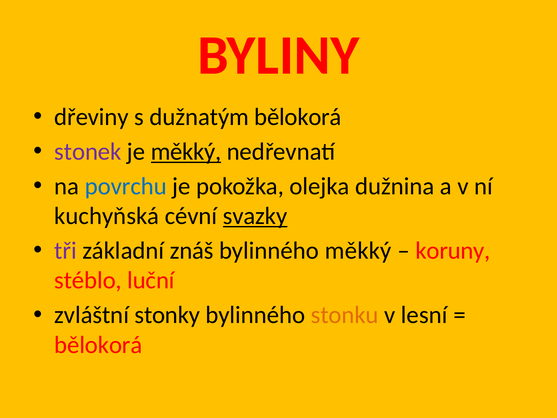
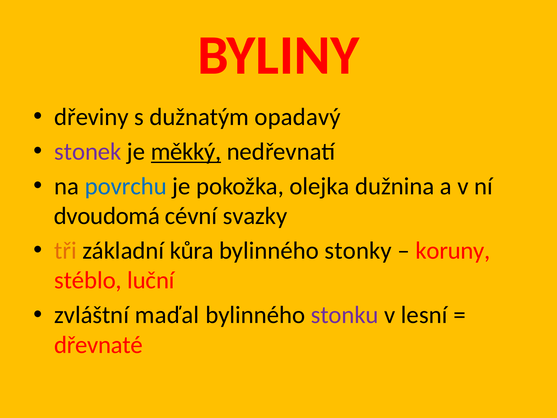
dužnatým bělokorá: bělokorá -> opadavý
kuchyňská: kuchyňská -> dvoudomá
svazky underline: present -> none
tři colour: purple -> orange
znáš: znáš -> kůra
bylinného měkký: měkký -> stonky
stonky: stonky -> maďal
stonku colour: orange -> purple
bělokorá at (98, 345): bělokorá -> dřevnaté
